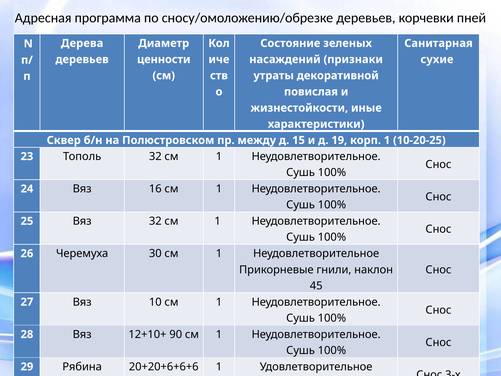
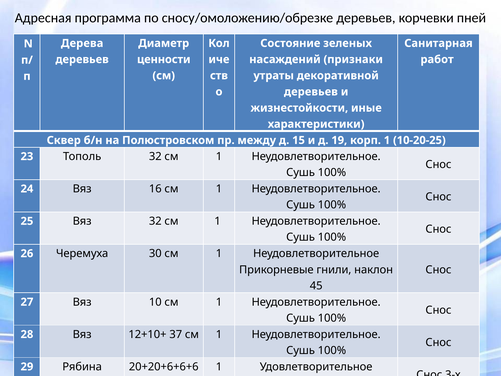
сухие at (437, 59): сухие -> работ
повислая at (311, 92): повислая -> деревьев
90: 90 -> 37
